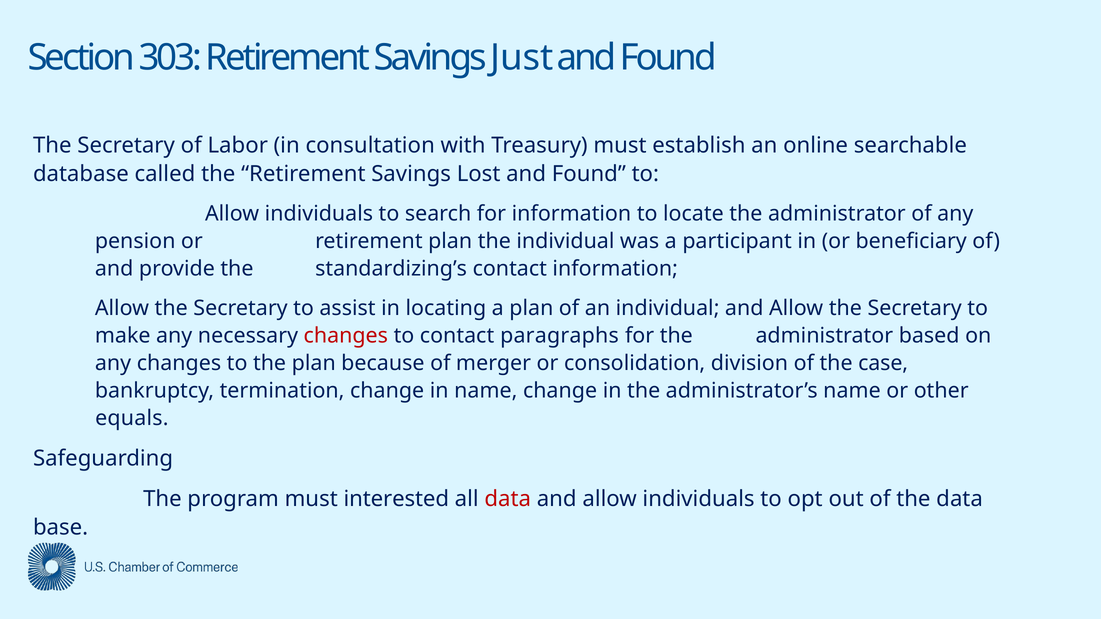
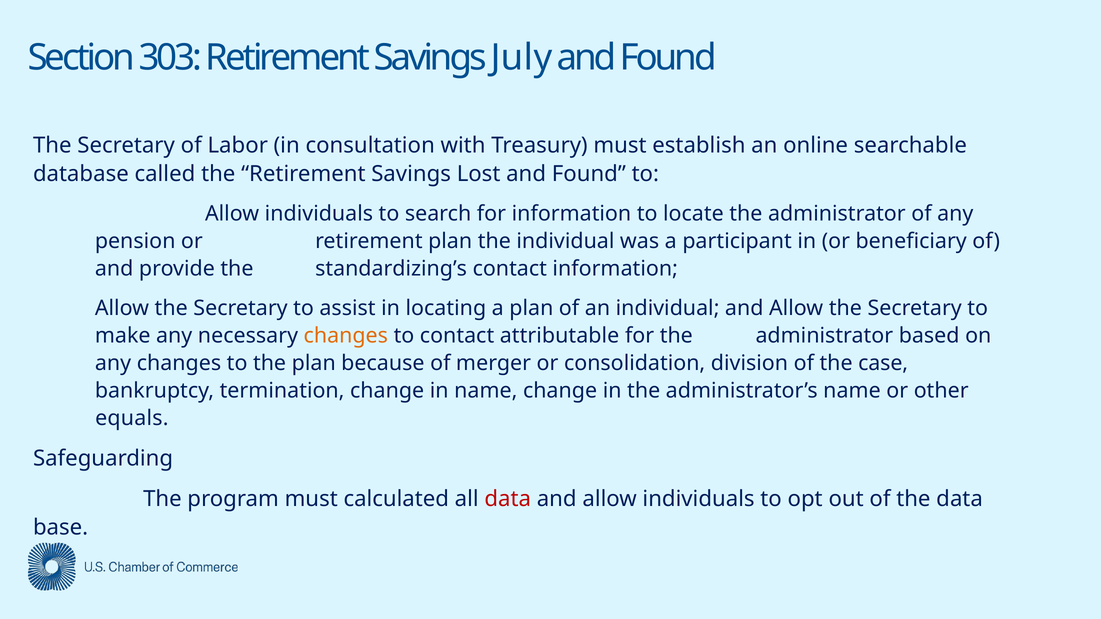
Just: Just -> July
changes at (346, 336) colour: red -> orange
paragraphs: paragraphs -> attributable
interested: interested -> calculated
